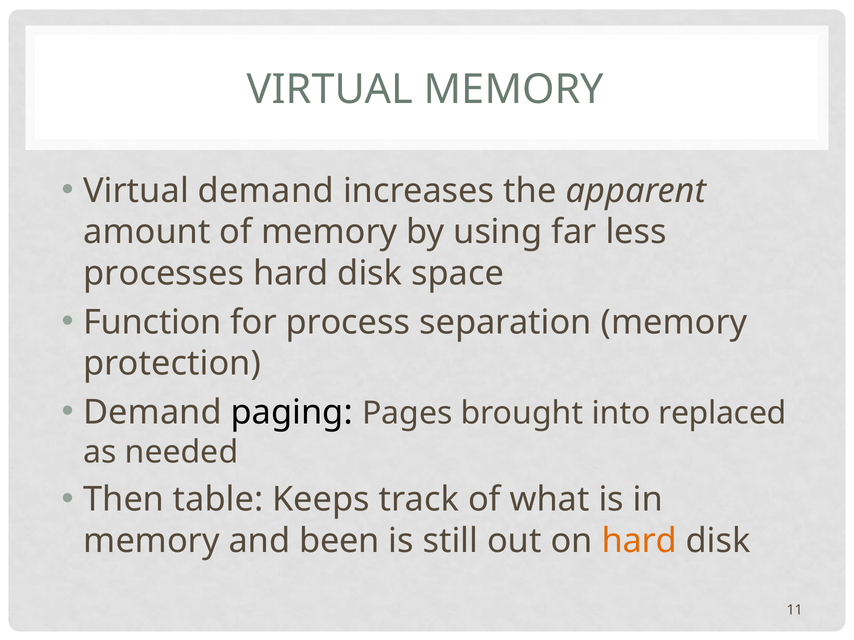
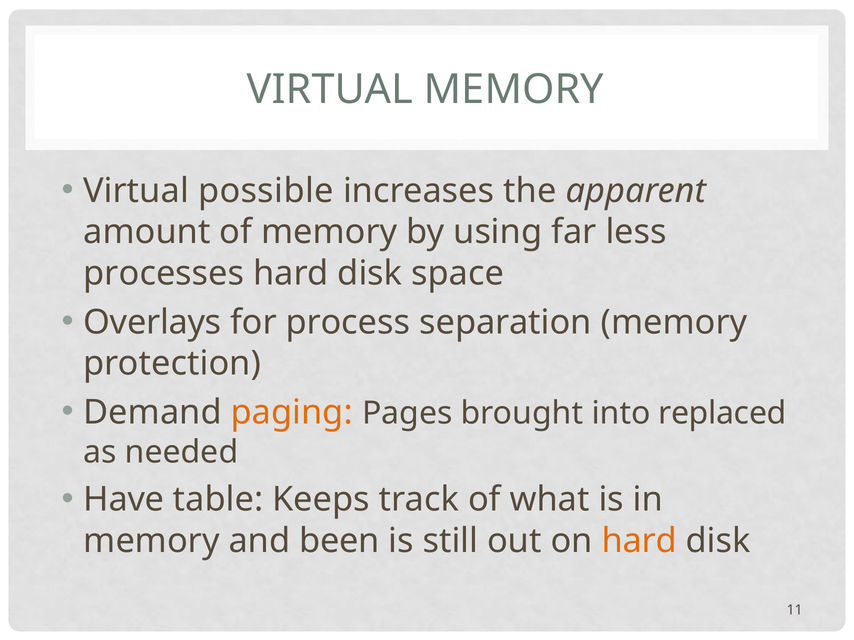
Virtual demand: demand -> possible
Function: Function -> Overlays
paging colour: black -> orange
Then: Then -> Have
